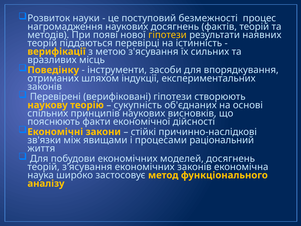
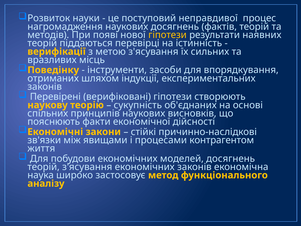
безмежності: безмежності -> неправдивої
раціональний: раціональний -> контрагентом
